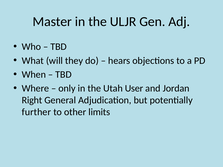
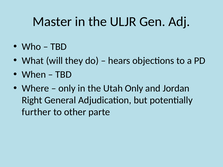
Utah User: User -> Only
limits: limits -> parte
